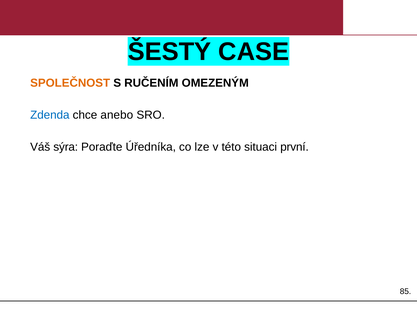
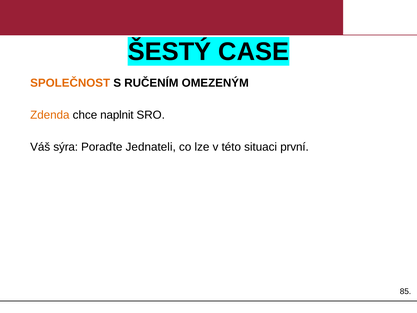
Zdenda colour: blue -> orange
anebo: anebo -> naplnit
Úředníka: Úředníka -> Jednateli
